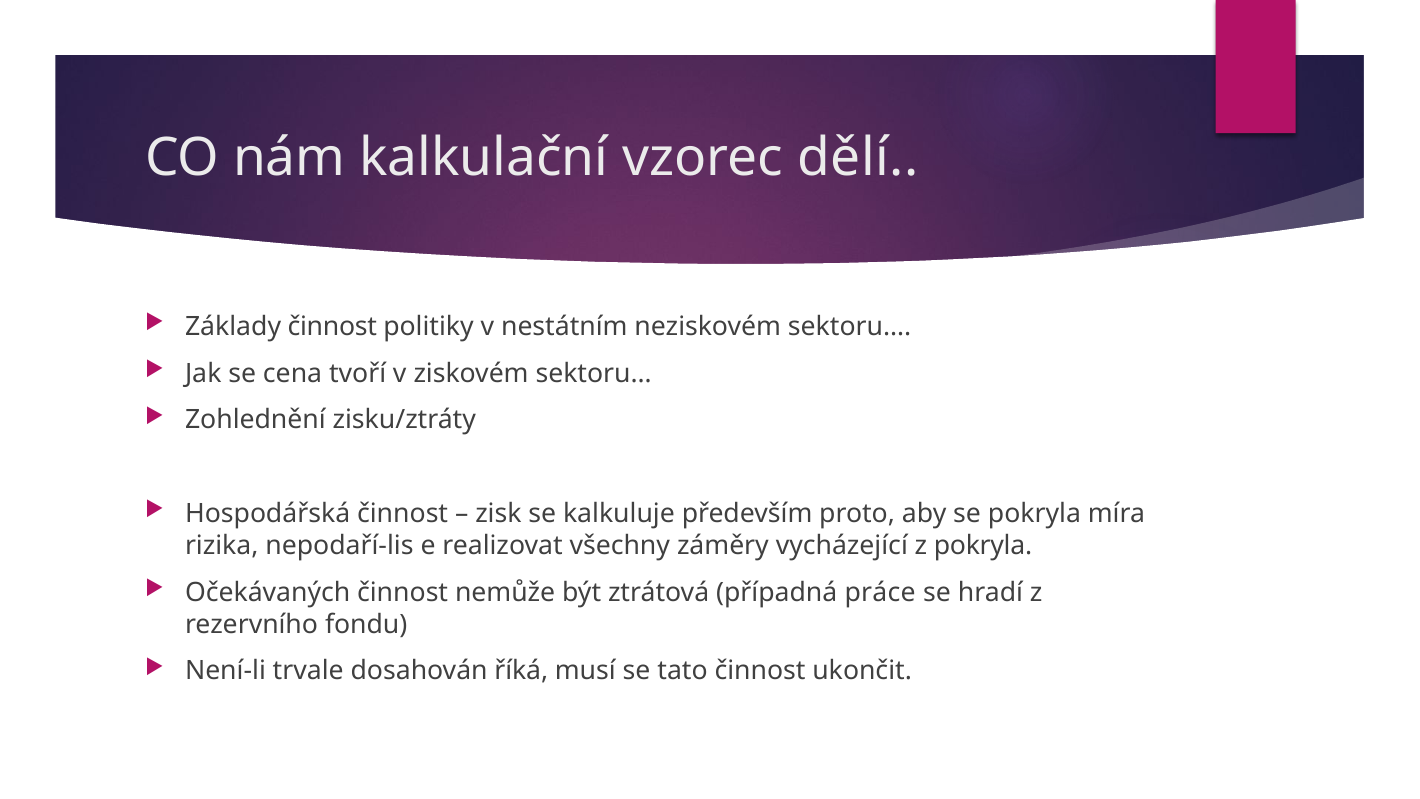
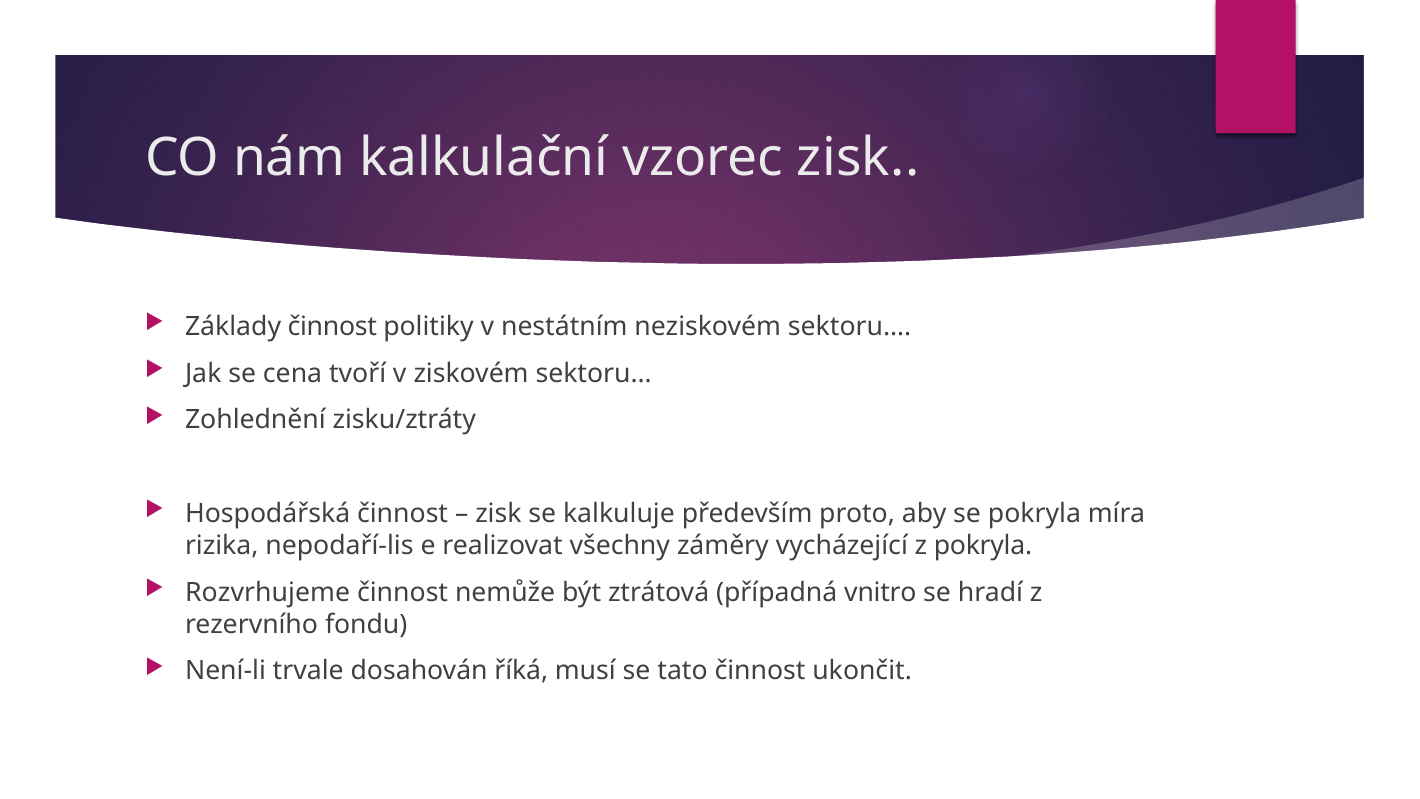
vzorec dělí: dělí -> zisk
Očekávaných: Očekávaných -> Rozvrhujeme
práce: práce -> vnitro
